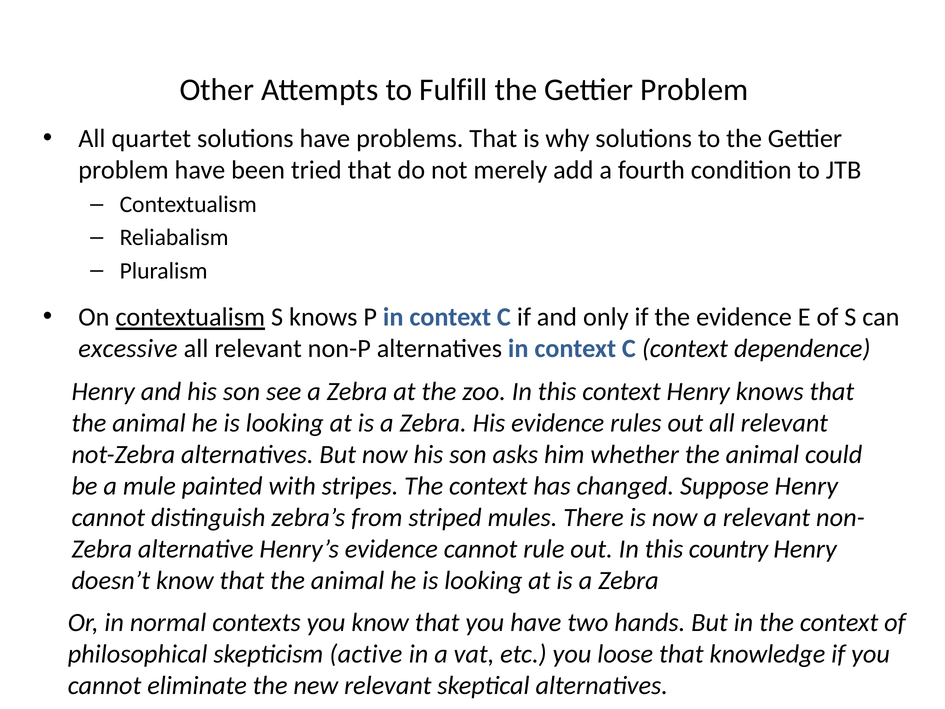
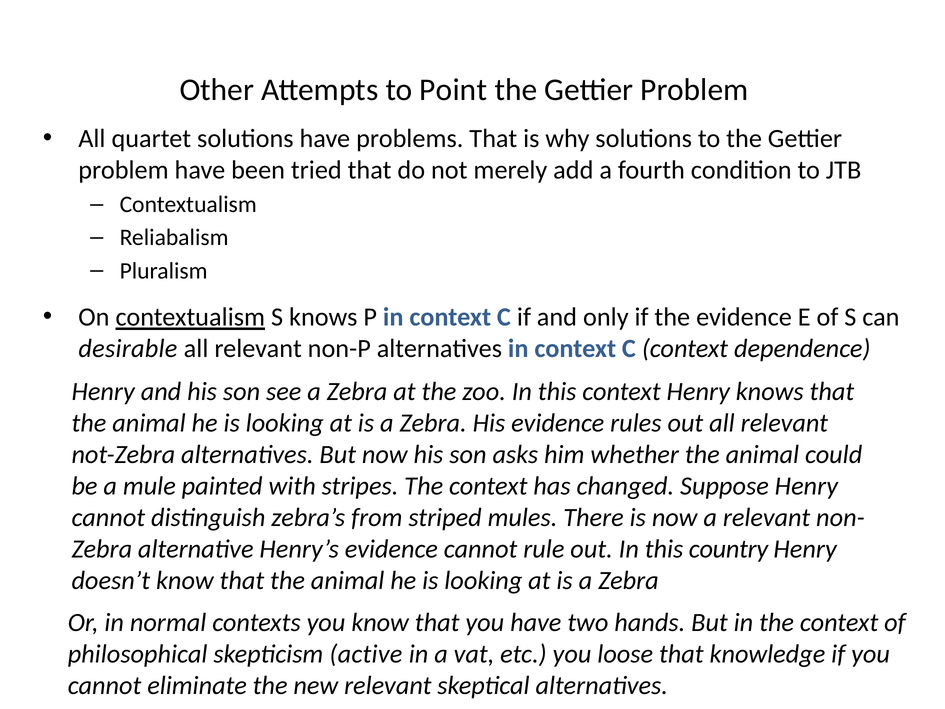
Fulfill: Fulfill -> Point
excessive: excessive -> desirable
